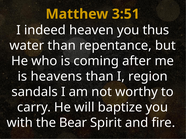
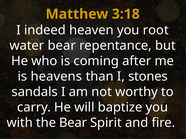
3:51: 3:51 -> 3:18
thus: thus -> root
water than: than -> bear
region: region -> stones
